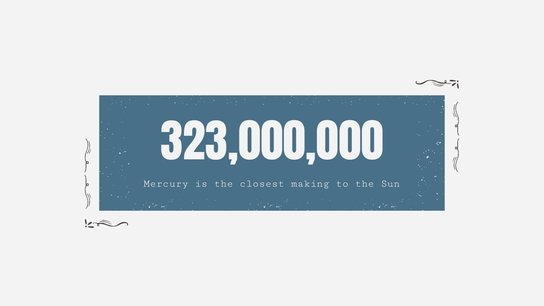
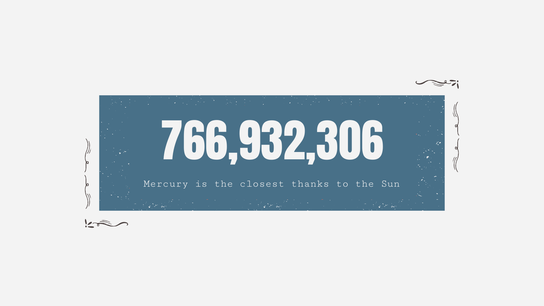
323,000,000: 323,000,000 -> 766,932,306
making: making -> thanks
